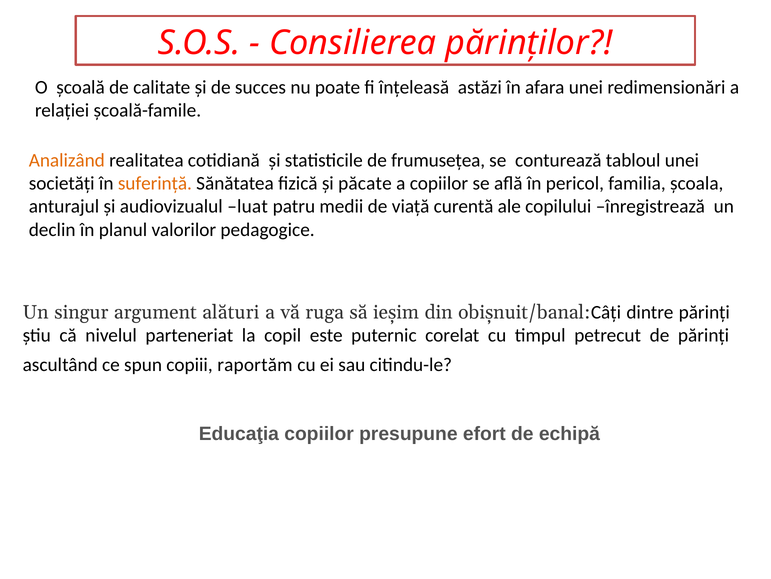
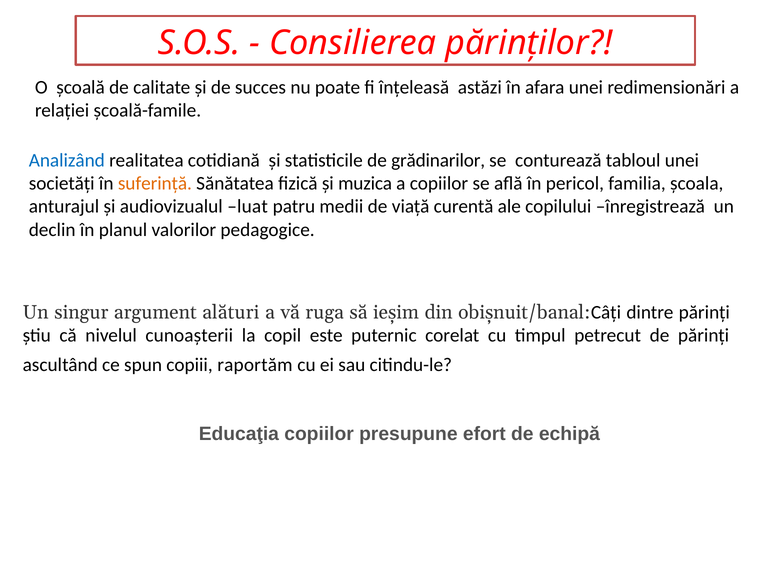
Analizând colour: orange -> blue
frumusețea: frumusețea -> grădinarilor
păcate: păcate -> muzica
parteneriat: parteneriat -> cunoașterii
